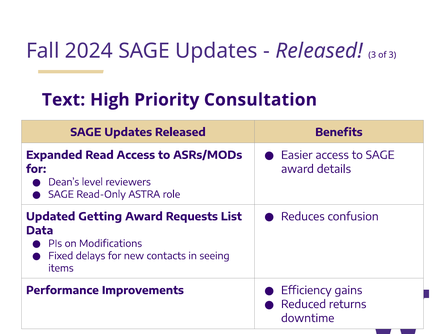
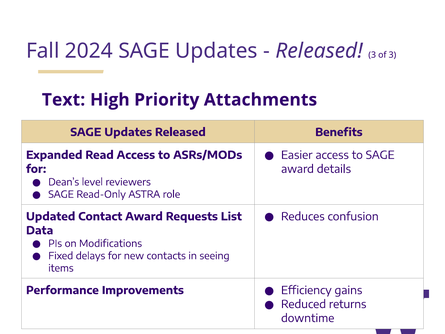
Consultation: Consultation -> Attachments
Getting: Getting -> Contact
